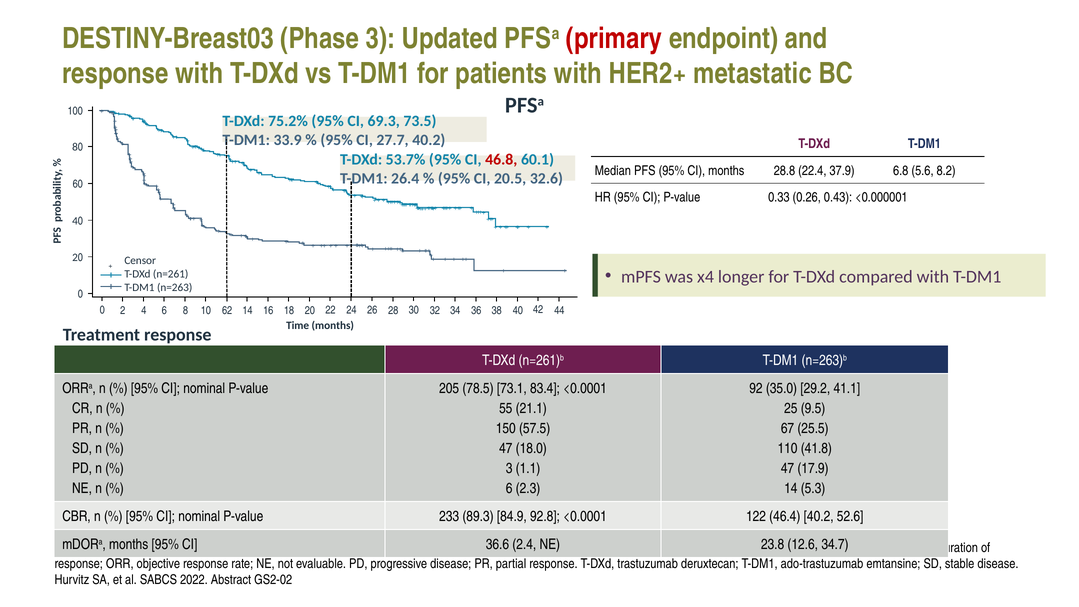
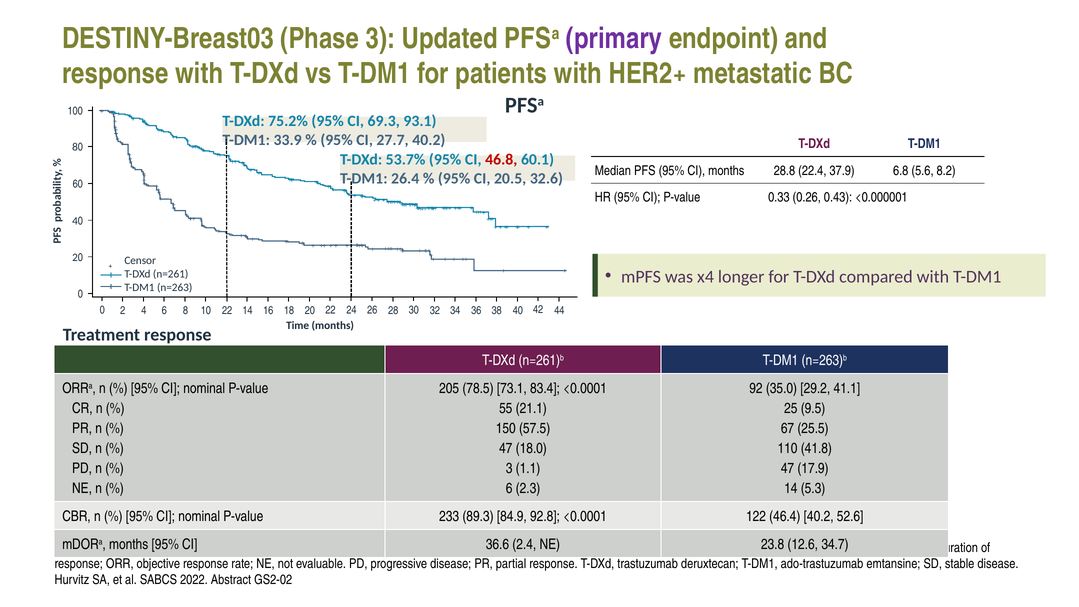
primary colour: red -> purple
73.5: 73.5 -> 93.1
10 62: 62 -> 22
